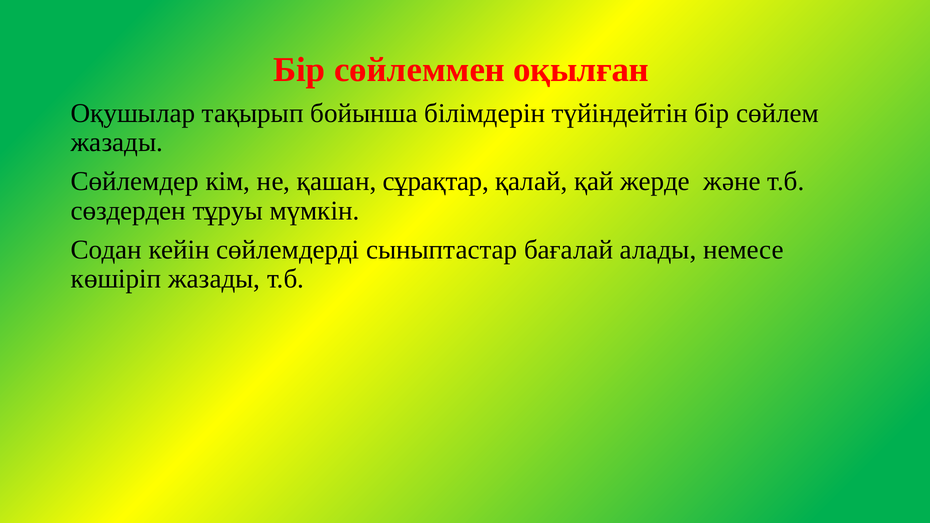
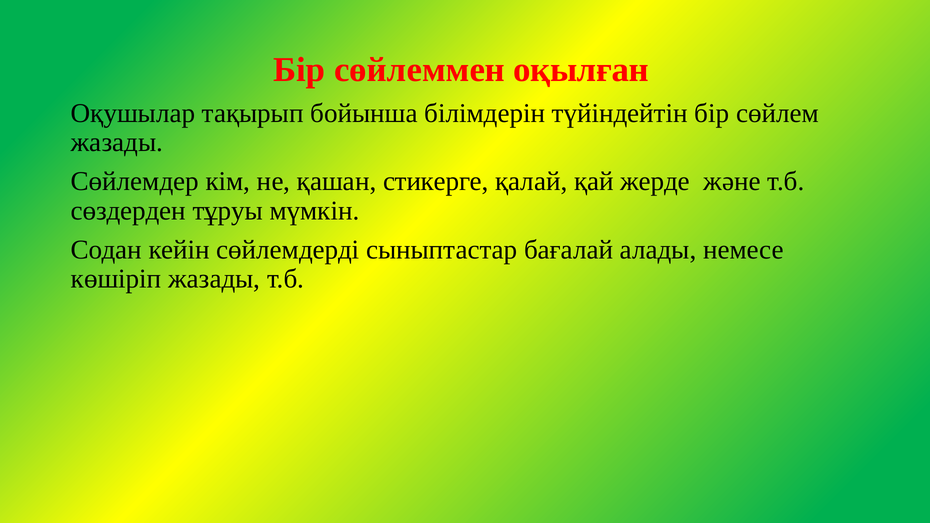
сұрақтар: сұрақтар -> стикерге
